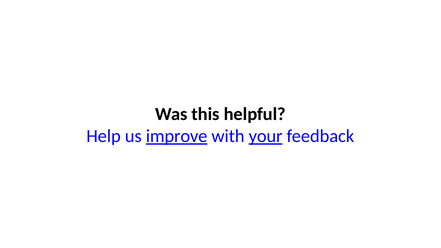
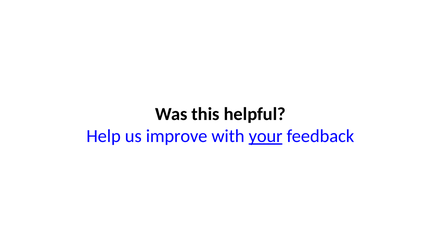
improve underline: present -> none
